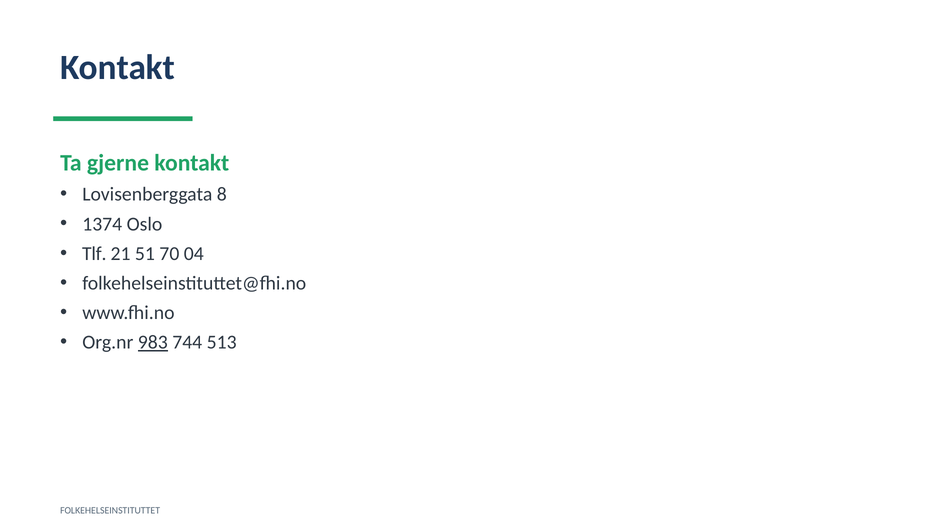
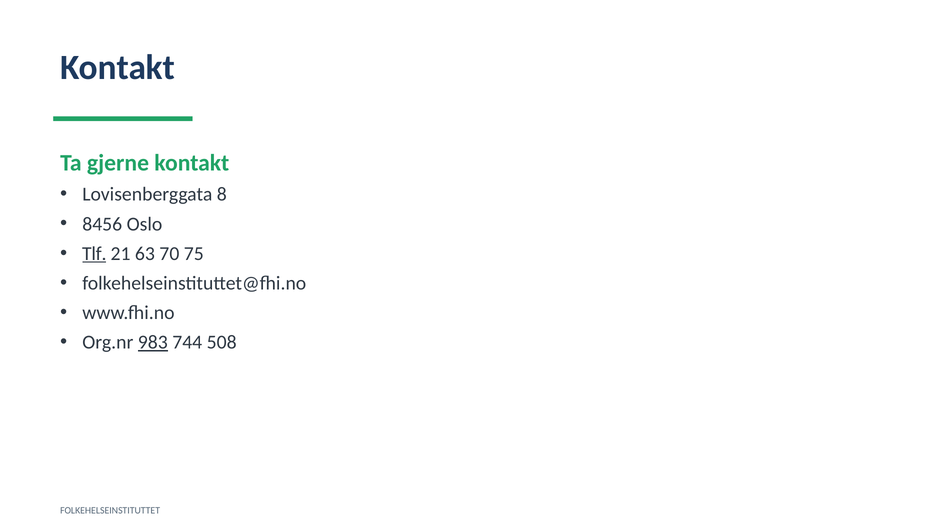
1374: 1374 -> 8456
Tlf underline: none -> present
51: 51 -> 63
04: 04 -> 75
513: 513 -> 508
